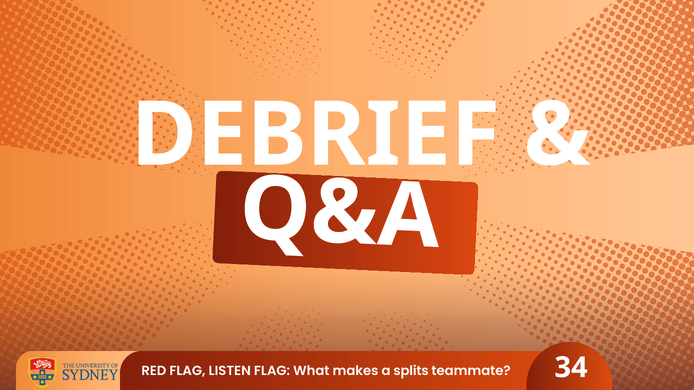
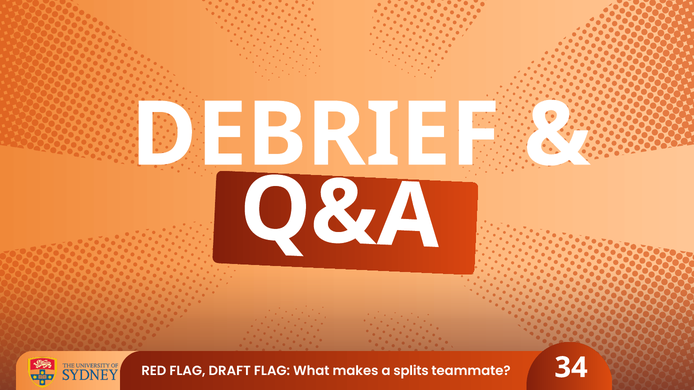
LISTEN: LISTEN -> DRAFT
